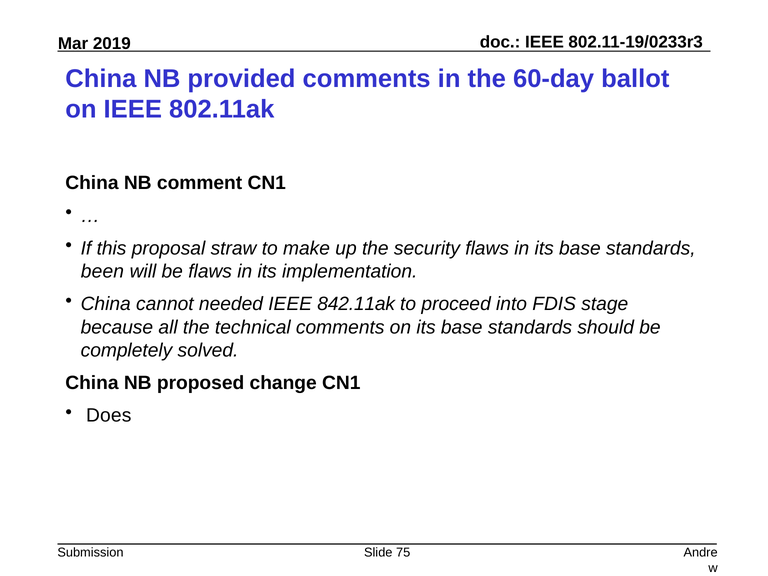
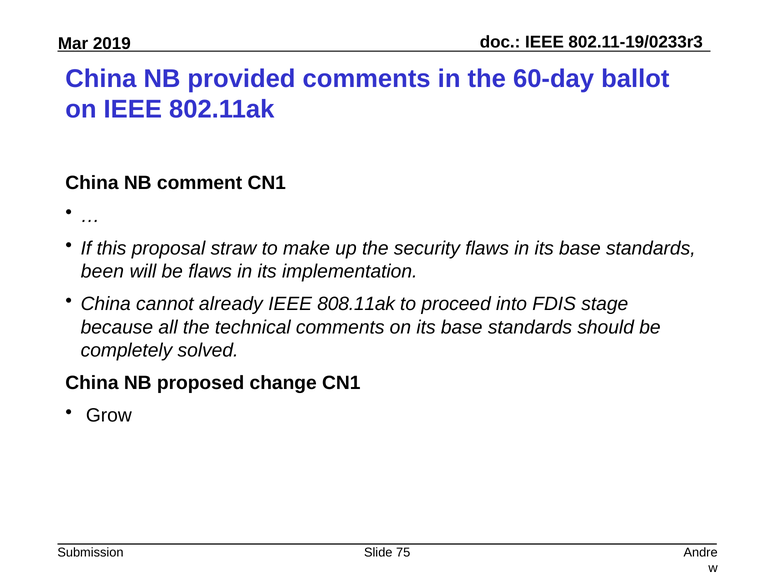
needed: needed -> already
842.11ak: 842.11ak -> 808.11ak
Does: Does -> Grow
